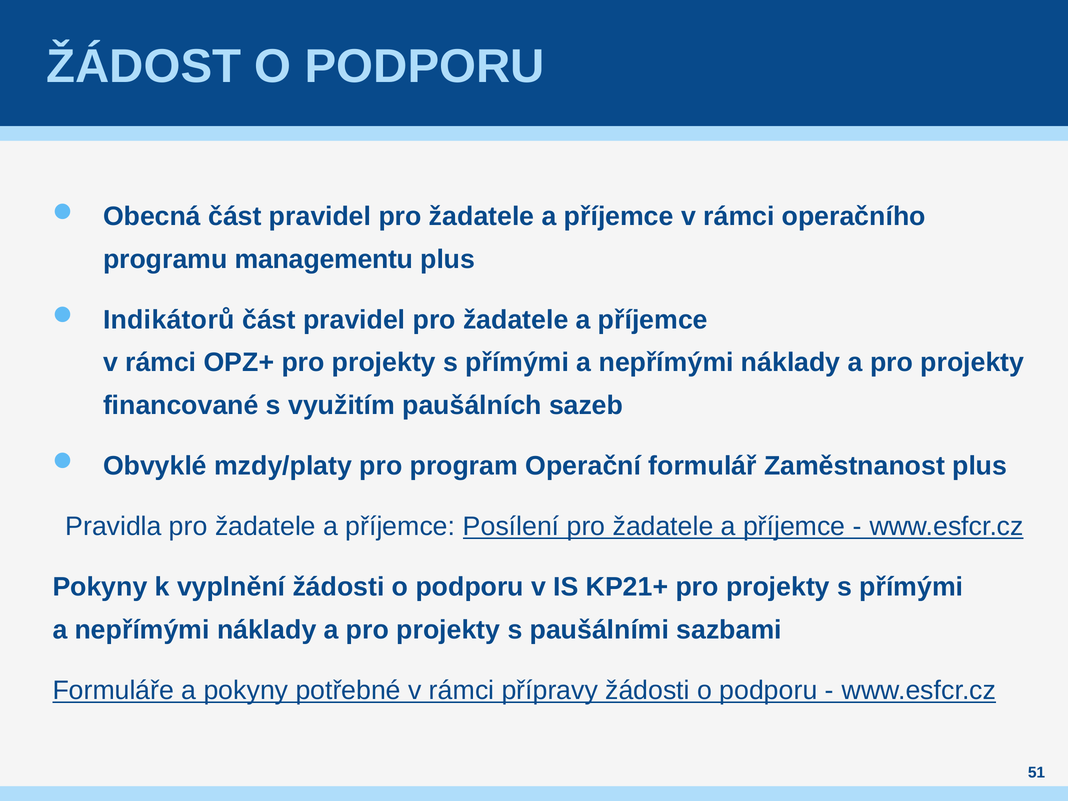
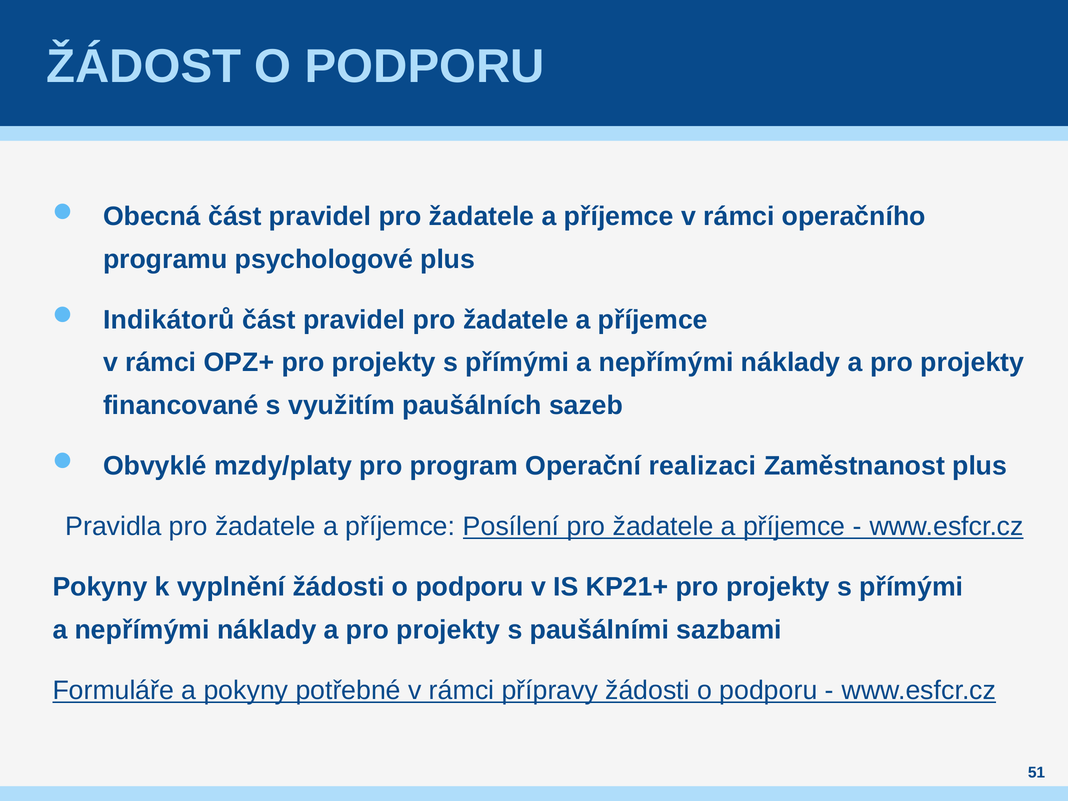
managementu: managementu -> psychologové
formulář: formulář -> realizaci
